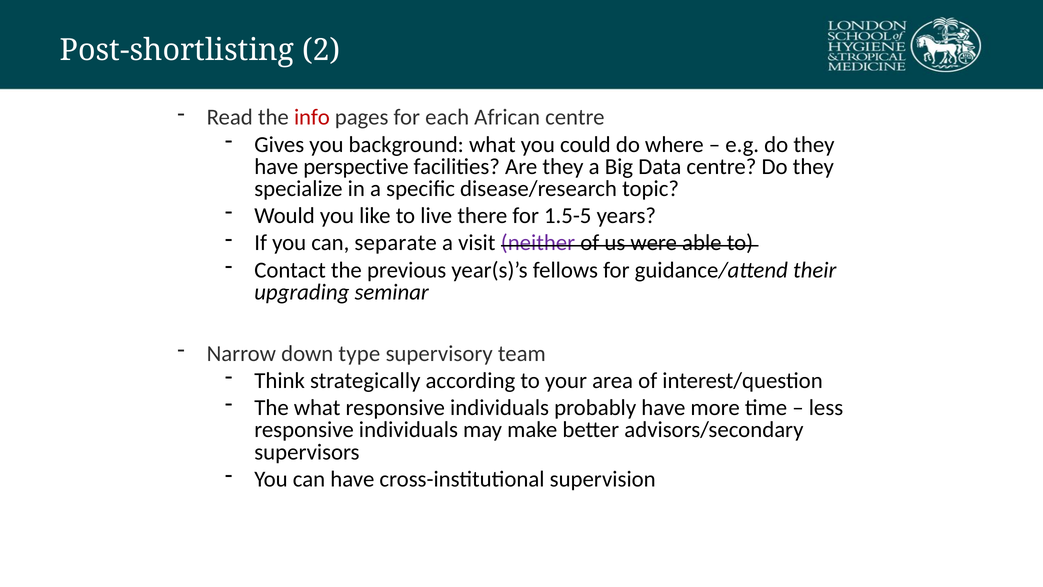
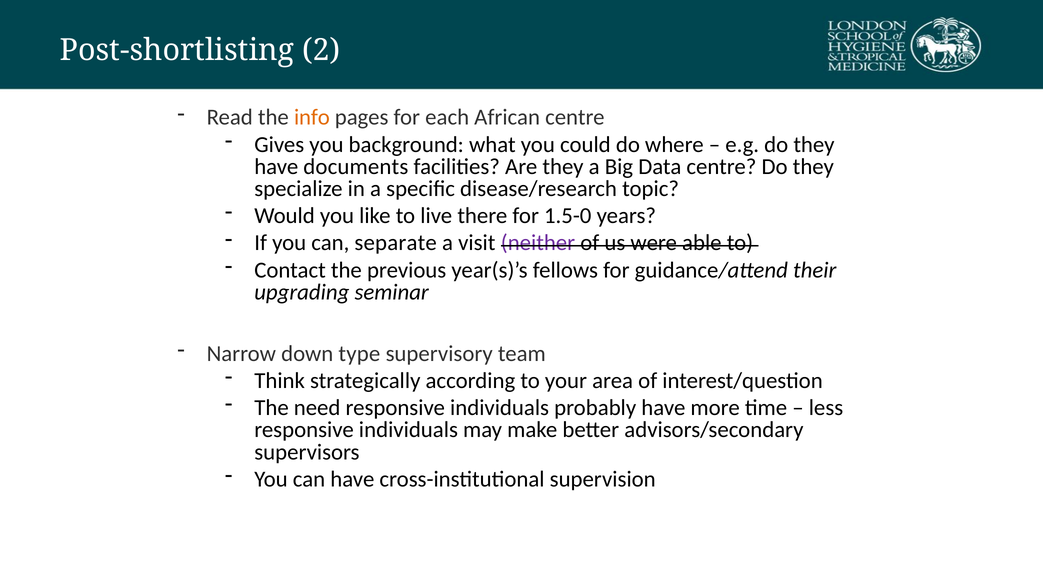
info colour: red -> orange
perspective: perspective -> documents
1.5-5: 1.5-5 -> 1.5-0
The what: what -> need
